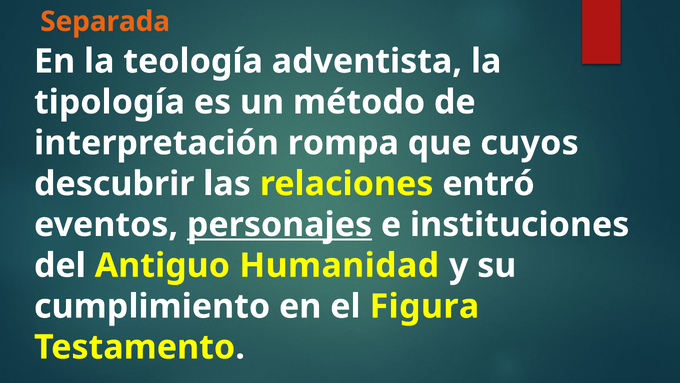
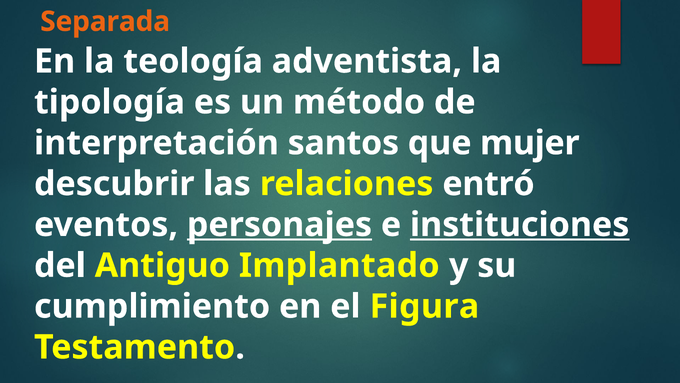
rompa: rompa -> santos
cuyos: cuyos -> mujer
instituciones underline: none -> present
Humanidad: Humanidad -> Implantado
